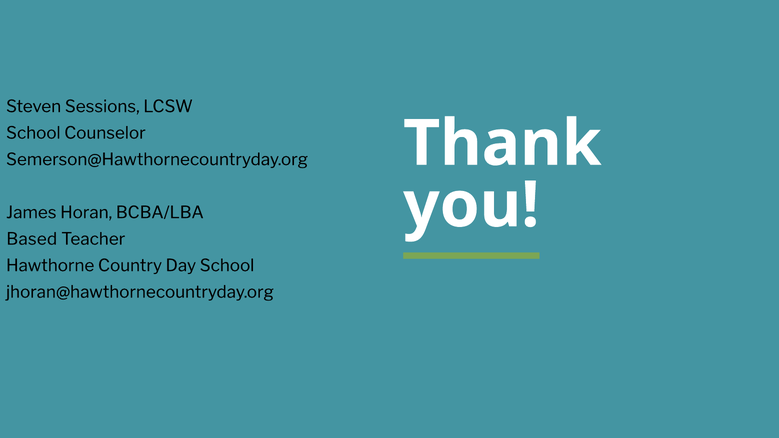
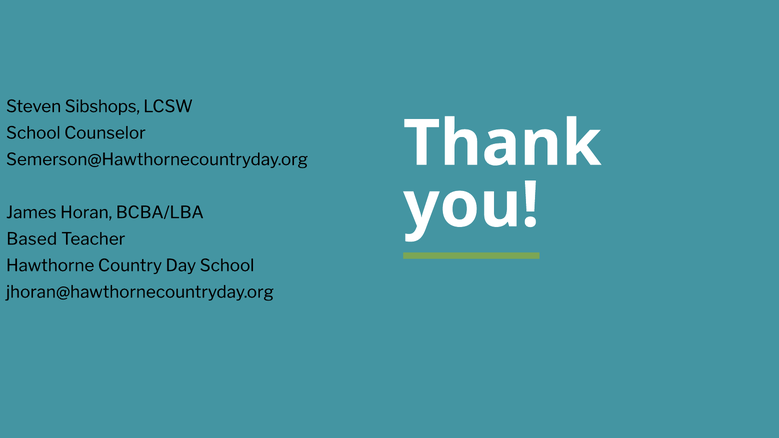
Sessions: Sessions -> Sibshops
